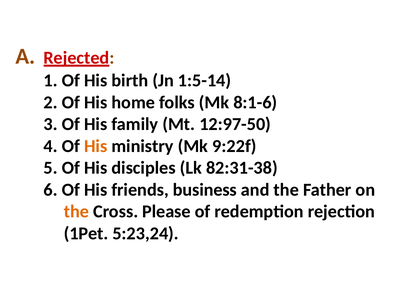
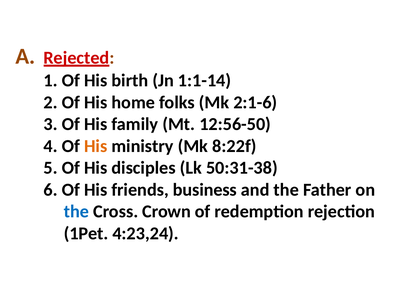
1:5-14: 1:5-14 -> 1:1-14
8:1-6: 8:1-6 -> 2:1-6
12:97-50: 12:97-50 -> 12:56-50
9:22f: 9:22f -> 8:22f
82:31-38: 82:31-38 -> 50:31-38
the at (76, 212) colour: orange -> blue
Please: Please -> Crown
5:23,24: 5:23,24 -> 4:23,24
